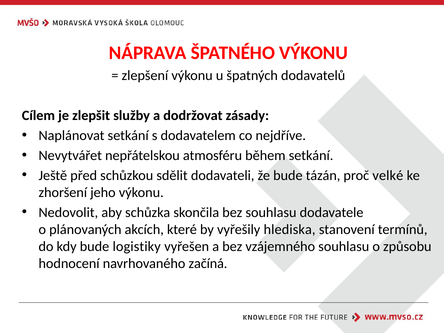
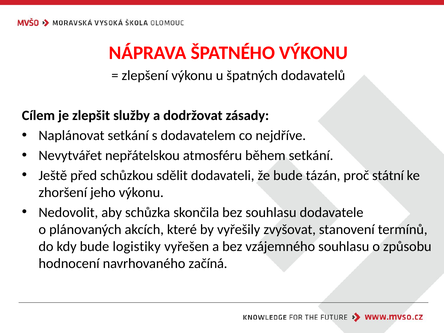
velké: velké -> státní
hlediska: hlediska -> zvyšovat
